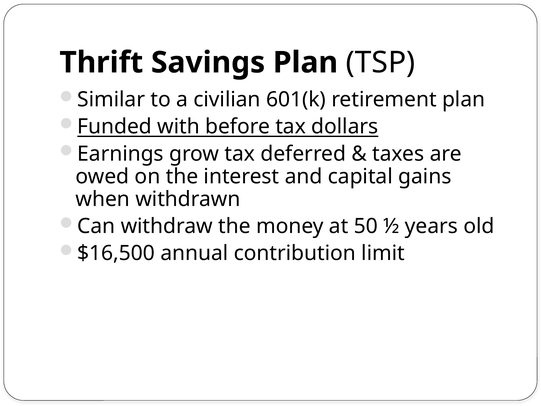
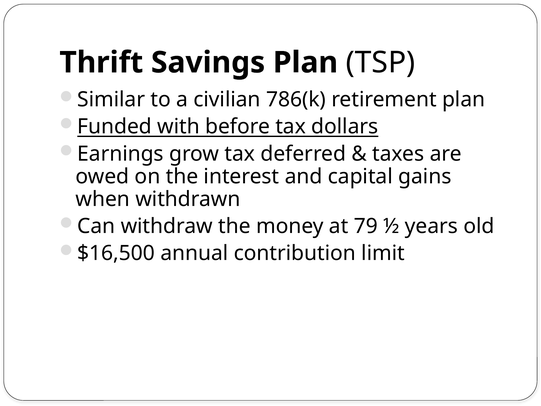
601(k: 601(k -> 786(k
50: 50 -> 79
